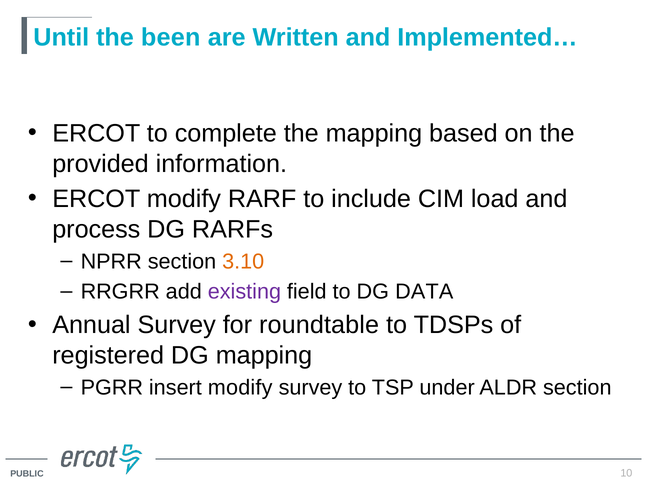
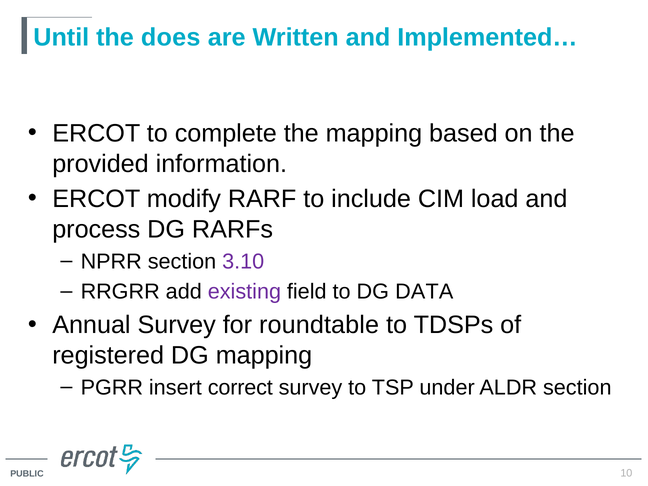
been: been -> does
3.10 colour: orange -> purple
insert modify: modify -> correct
